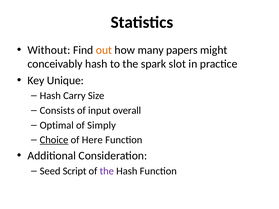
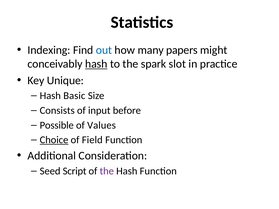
Without: Without -> Indexing
out colour: orange -> blue
hash at (96, 64) underline: none -> present
Carry: Carry -> Basic
overall: overall -> before
Optimal: Optimal -> Possible
Simply: Simply -> Values
Here: Here -> Field
